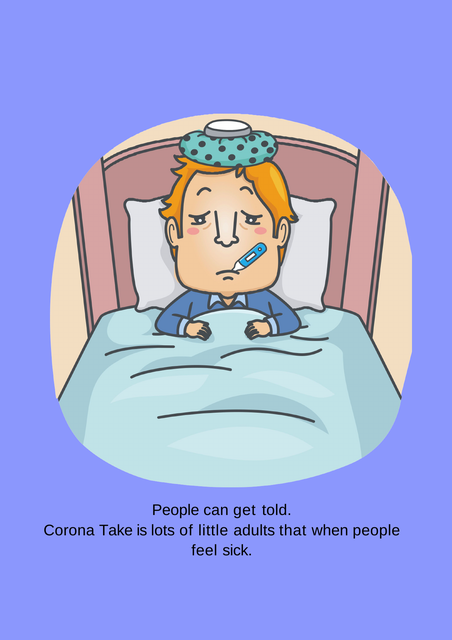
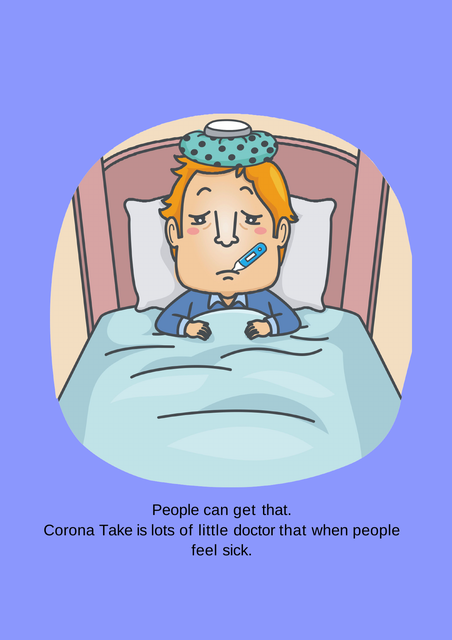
get told: told -> that
adults: adults -> doctor
